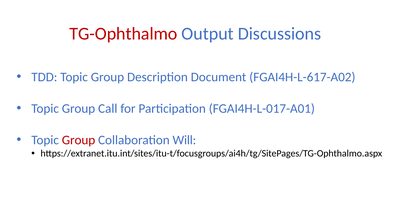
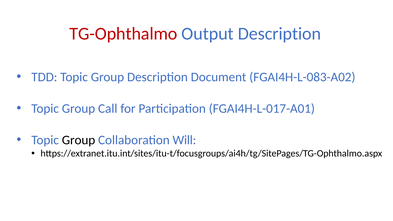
Output Discussions: Discussions -> Description
FGAI4H-L-617-A02: FGAI4H-L-617-A02 -> FGAI4H-L-083-A02
Group at (79, 140) colour: red -> black
